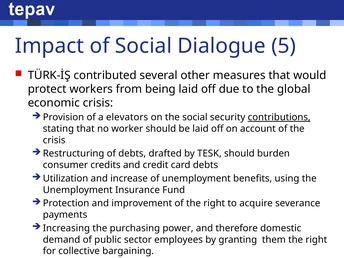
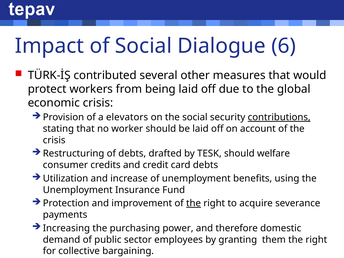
5: 5 -> 6
burden: burden -> welfare
the at (194, 203) underline: none -> present
